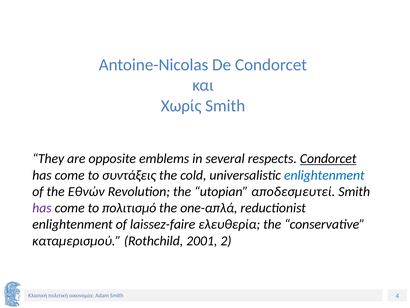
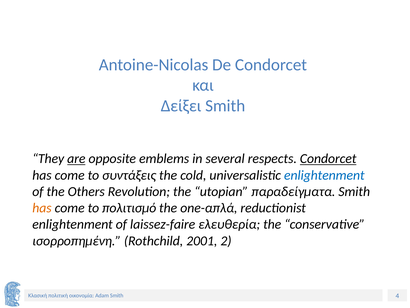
Χωρίς: Χωρίς -> Δείξει
are underline: none -> present
Εθνών: Εθνών -> Others
αποδεσμευτεί: αποδεσμευτεί -> παραδείγματα
has at (42, 208) colour: purple -> orange
καταμερισμού: καταμερισμού -> ισορροπημένη
